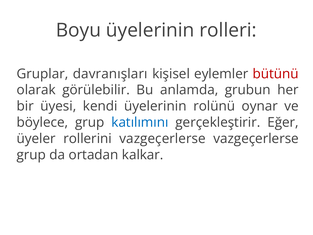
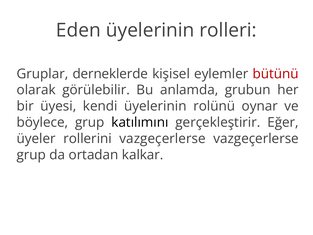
Boyu: Boyu -> Eden
davranışları: davranışları -> derneklerde
katılımını colour: blue -> black
